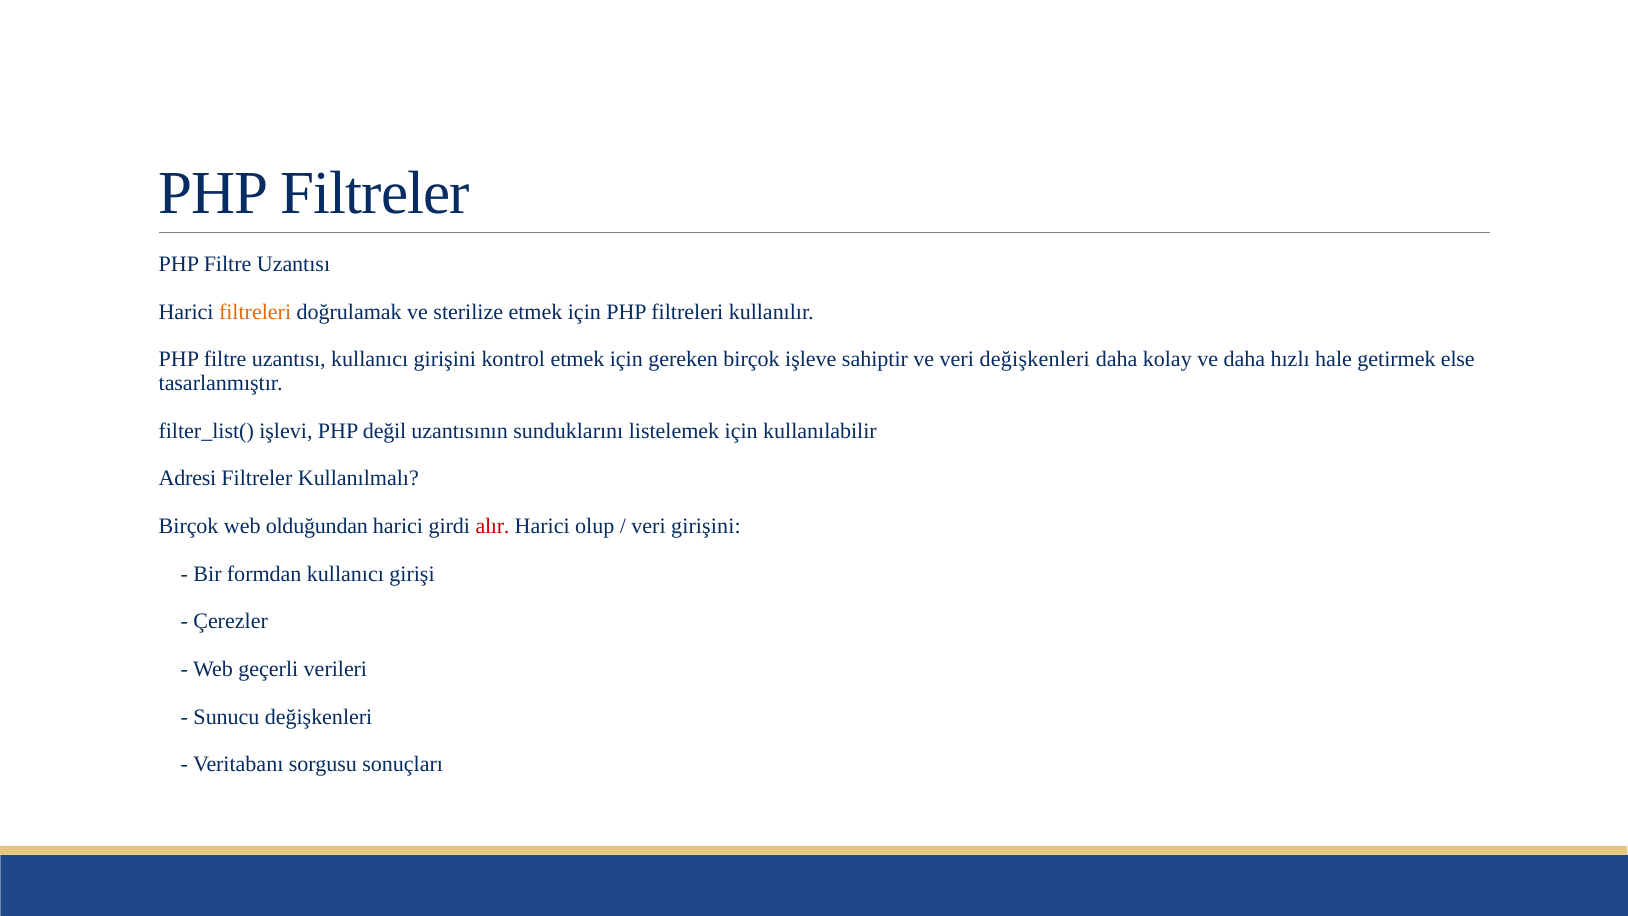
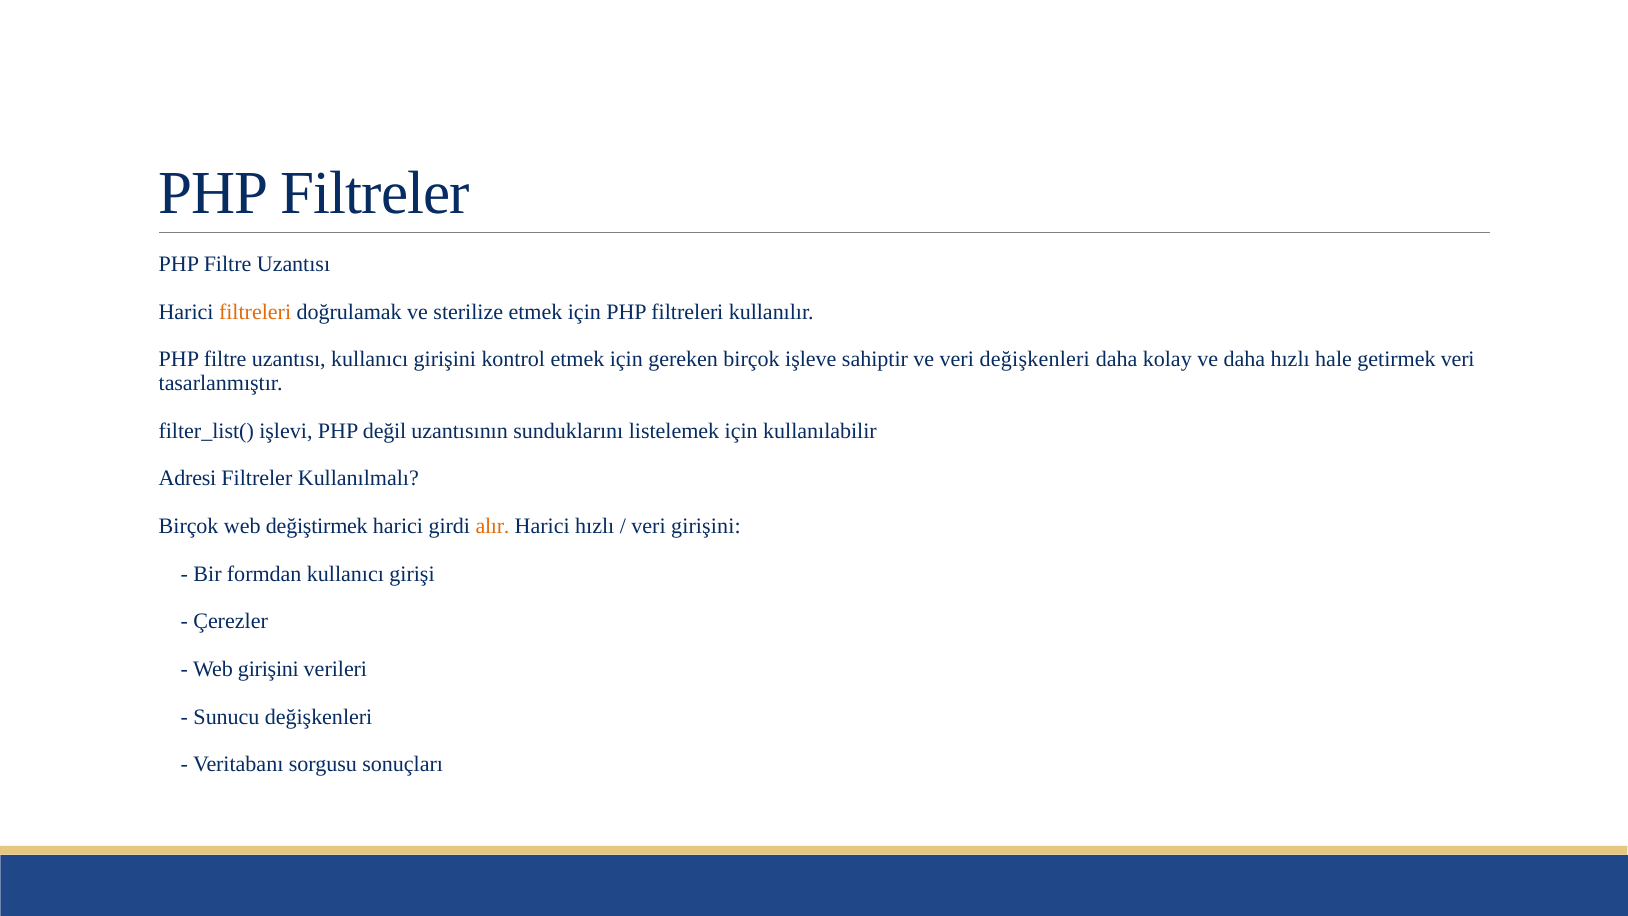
getirmek else: else -> veri
olduğundan: olduğundan -> değiştirmek
alır colour: red -> orange
Harici olup: olup -> hızlı
Web geçerli: geçerli -> girişini
